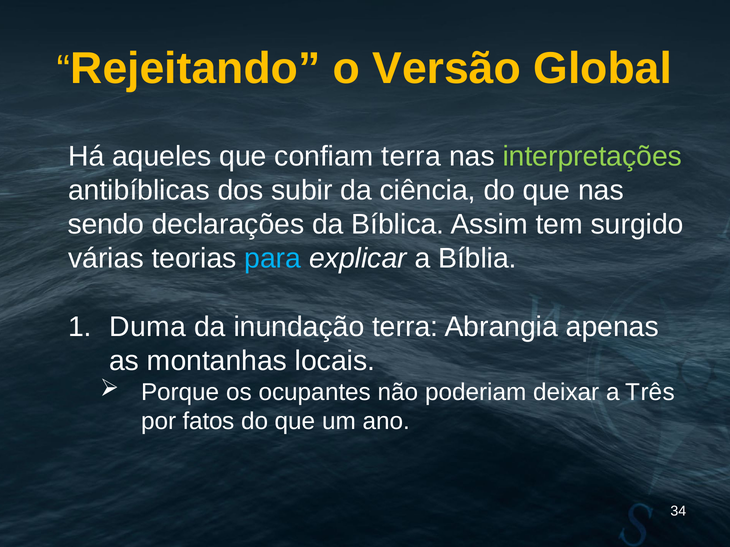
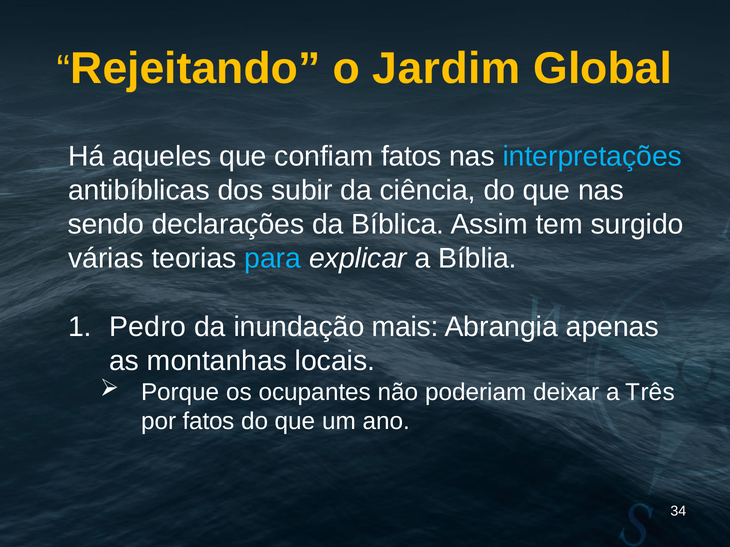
Versão: Versão -> Jardim
confiam terra: terra -> fatos
interpretações colour: light green -> light blue
Duma: Duma -> Pedro
inundação terra: terra -> mais
